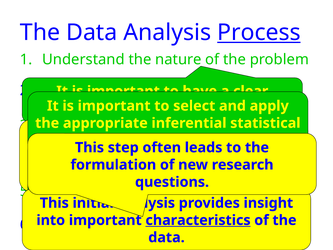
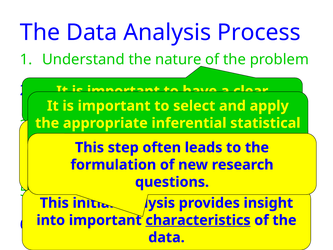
Process underline: present -> none
